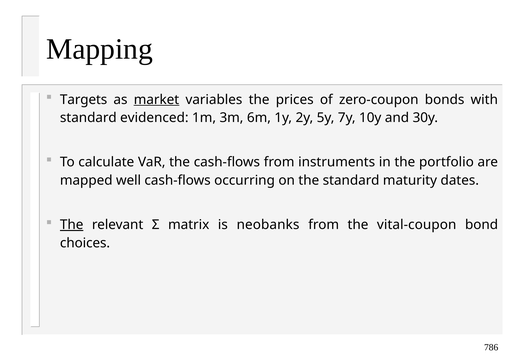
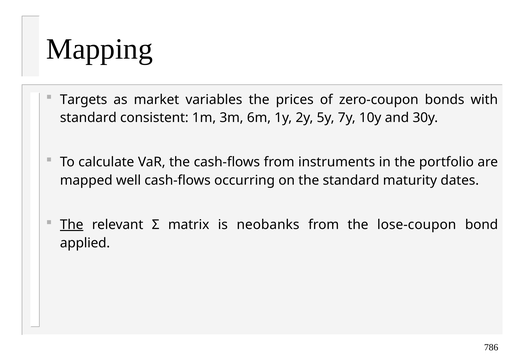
market underline: present -> none
evidenced: evidenced -> consistent
vital-coupon: vital-coupon -> lose-coupon
choices: choices -> applied
